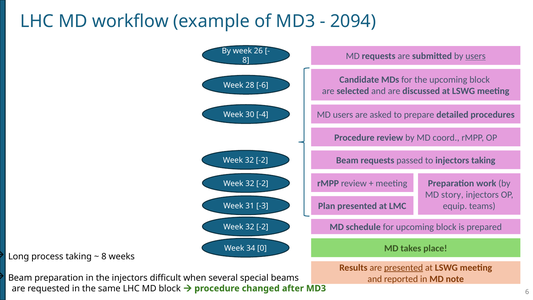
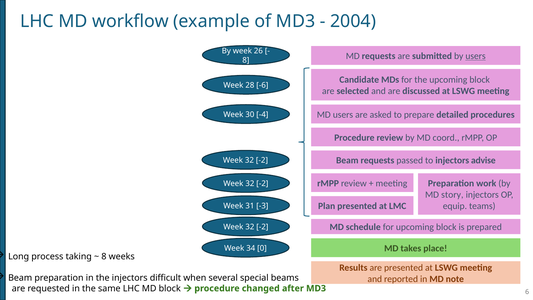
2094: 2094 -> 2004
injectors taking: taking -> advise
presented at (404, 267) underline: present -> none
